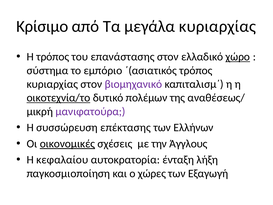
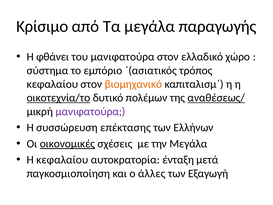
μεγάλα κυριαρχίας: κυριαρχίας -> παραγωγής
Η τρόπος: τρόπος -> φθάνει
του επανάστασης: επανάστασης -> μανιφατούρα
χώρο underline: present -> none
κυριαρχίας at (52, 84): κυριαρχίας -> κεφαλαίου
βιομηχανικό colour: purple -> orange
αναθέσεως/ underline: none -> present
την Άγγλους: Άγγλους -> Μεγάλα
λήξη: λήξη -> μετά
χώρες: χώρες -> άλλες
